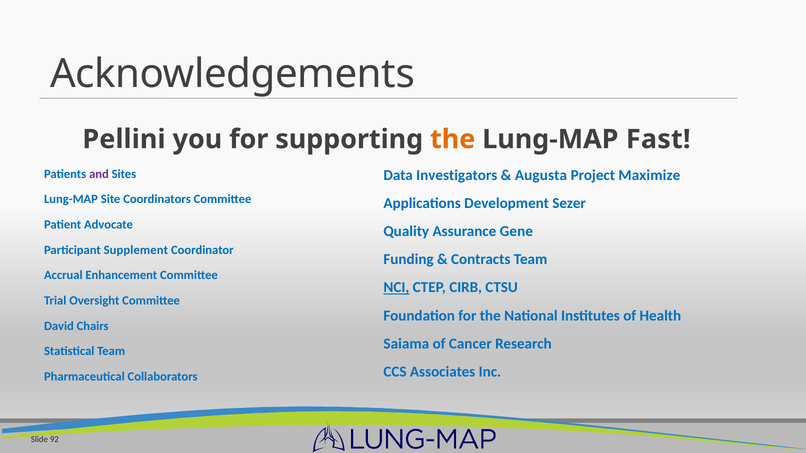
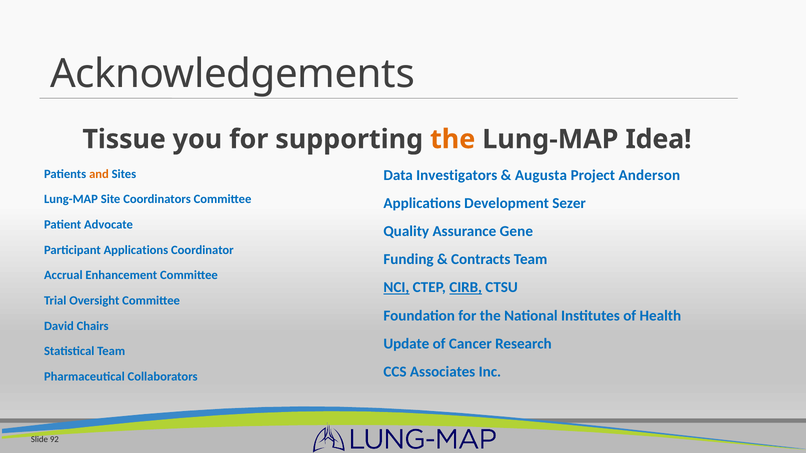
Pellini: Pellini -> Tissue
Fast: Fast -> Idea
and colour: purple -> orange
Maximize: Maximize -> Anderson
Participant Supplement: Supplement -> Applications
CIRB underline: none -> present
Saiama: Saiama -> Update
